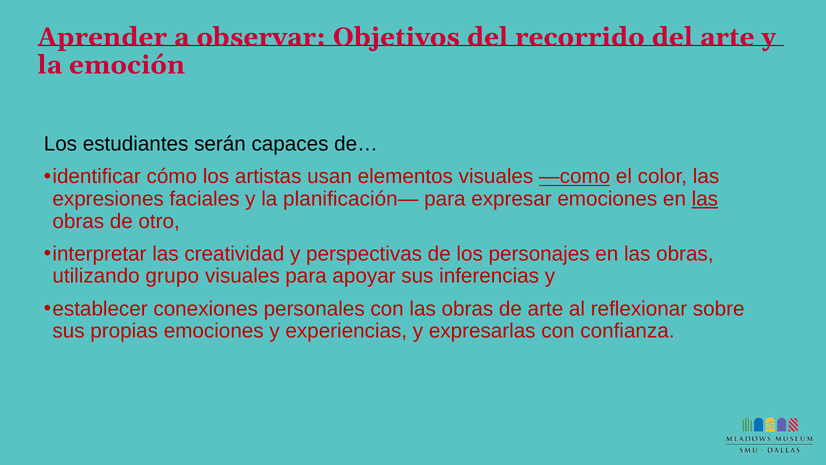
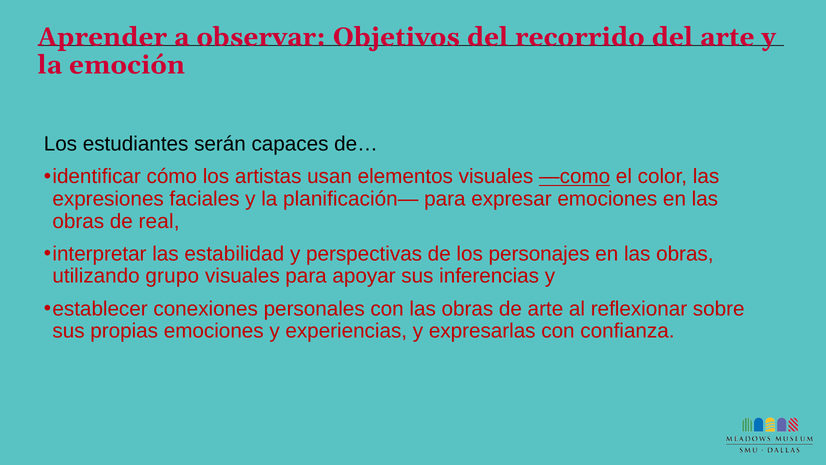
las at (705, 199) underline: present -> none
otro: otro -> real
creatividad: creatividad -> estabilidad
